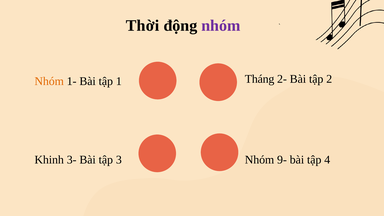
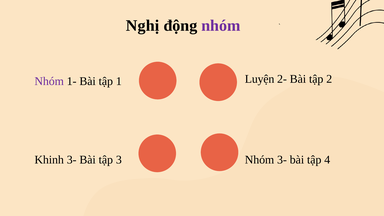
Thời: Thời -> Nghị
Tháng: Tháng -> Luyện
Nhóm at (49, 81) colour: orange -> purple
Nhóm 9-: 9- -> 3-
